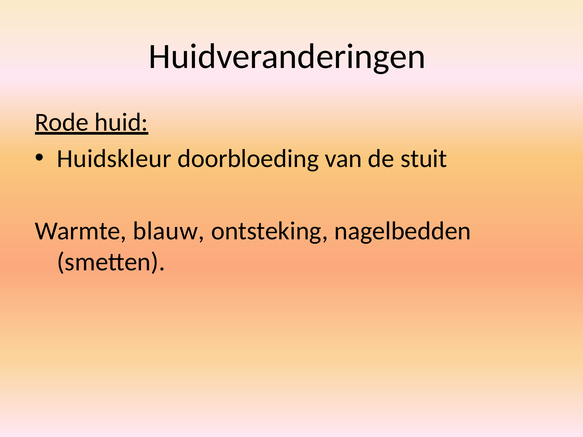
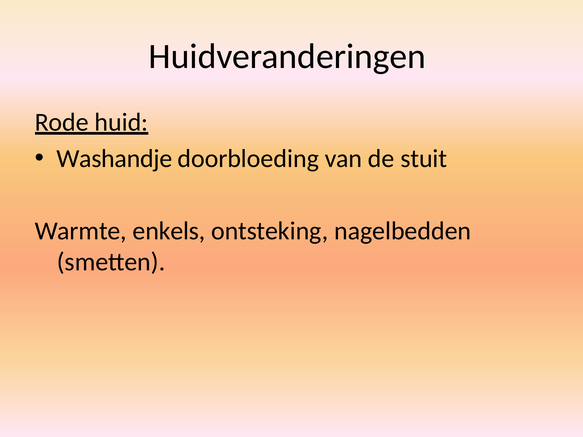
Huidskleur: Huidskleur -> Washandje
blauw: blauw -> enkels
